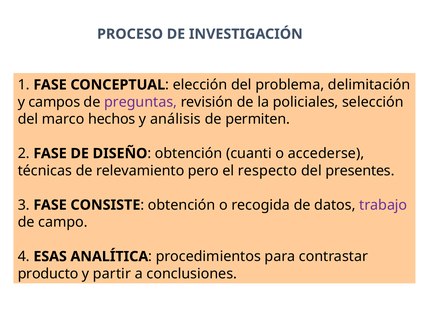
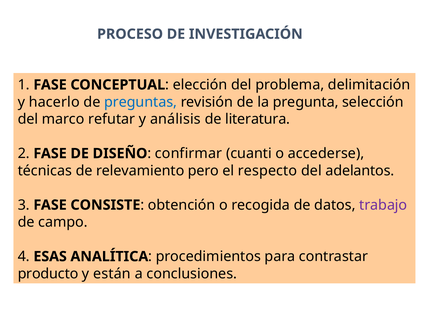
campos: campos -> hacerlo
preguntas colour: purple -> blue
policiales: policiales -> pregunta
hechos: hechos -> refutar
permiten: permiten -> literatura
obtención at (189, 153): obtención -> confirmar
presentes: presentes -> adelantos
partir: partir -> están
